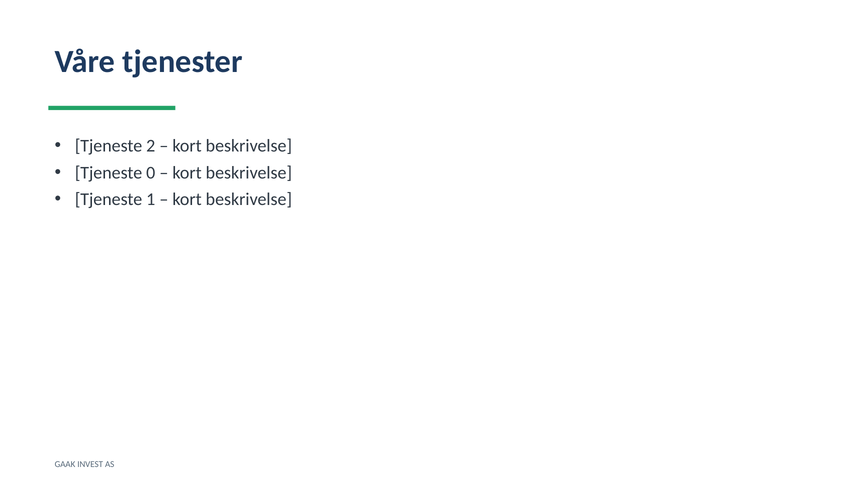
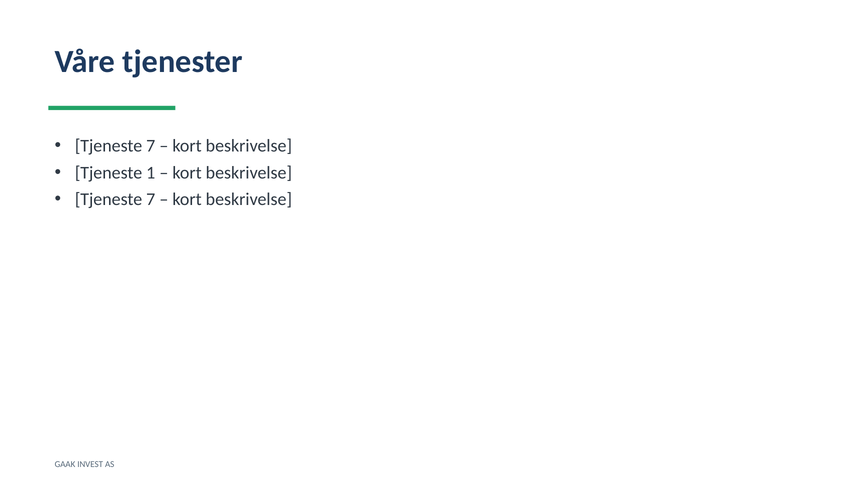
2 at (151, 146): 2 -> 7
0: 0 -> 1
1 at (151, 199): 1 -> 7
